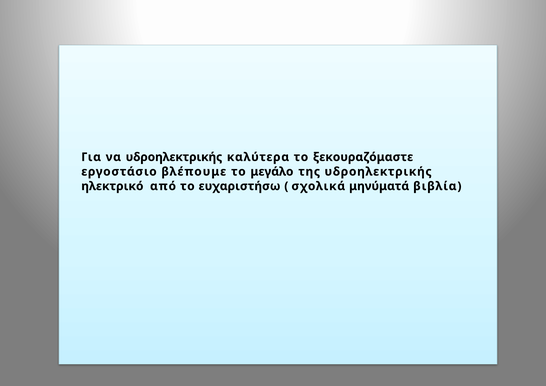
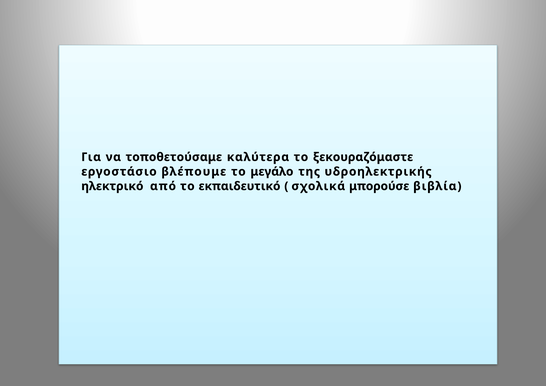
να υδροηλεκτρικής: υδροηλεκτρικής -> τοποθετούσαμε
ευχαριστήσω: ευχαριστήσω -> εκπαιδευτικό
μηνύματά: μηνύματά -> μπορούσε
